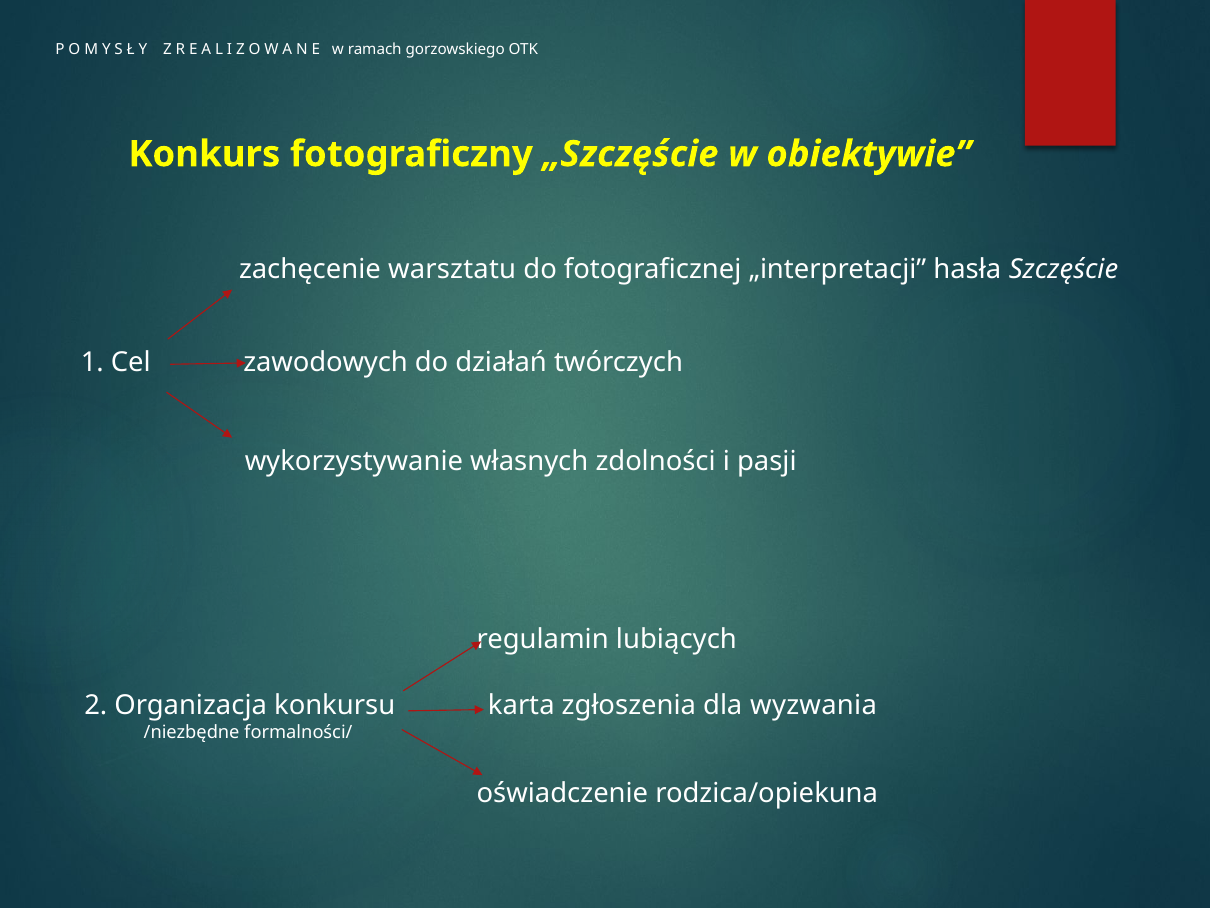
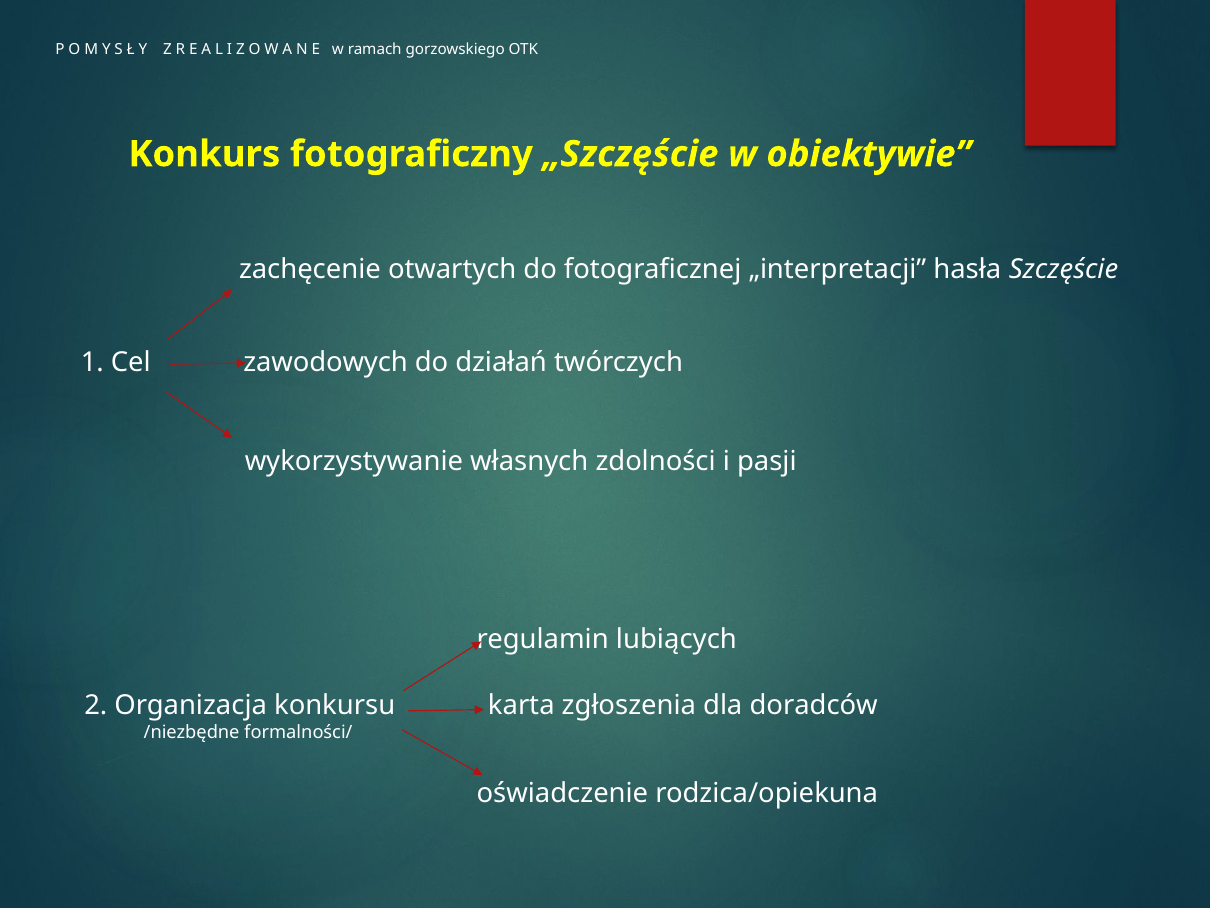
warsztatu: warsztatu -> otwartych
wyzwania: wyzwania -> doradców
